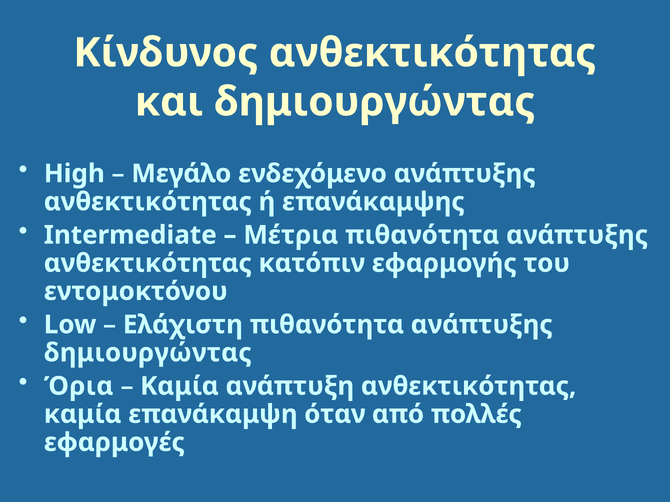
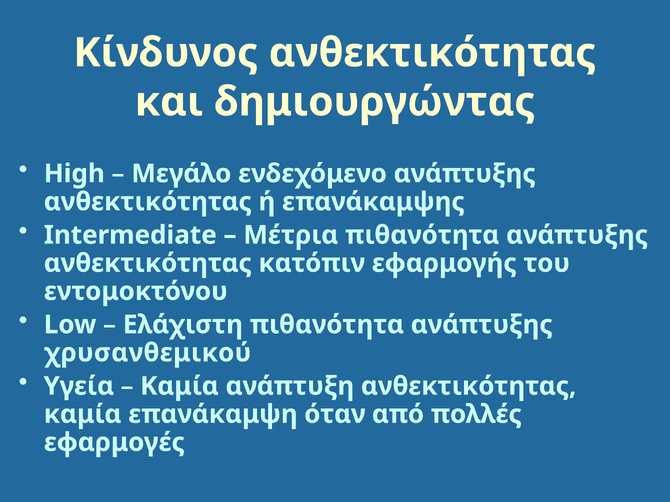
δημιουργώντας at (148, 353): δημιουργώντας -> χρυσανθεμικού
Όρια: Όρια -> Υγεία
